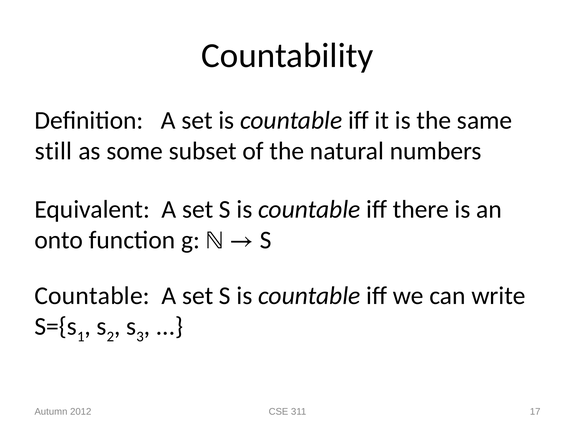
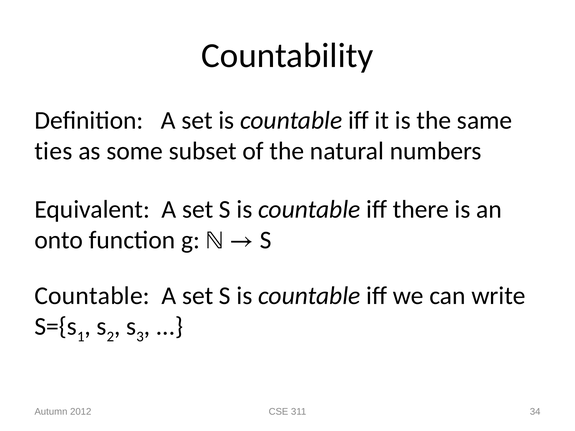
still: still -> ties
17: 17 -> 34
